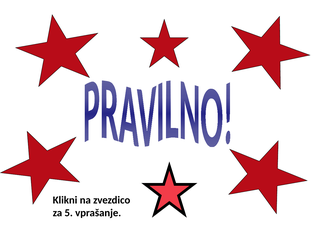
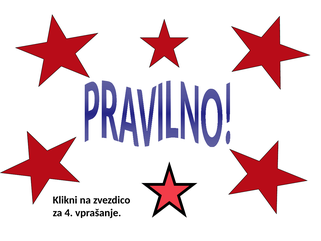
5: 5 -> 4
